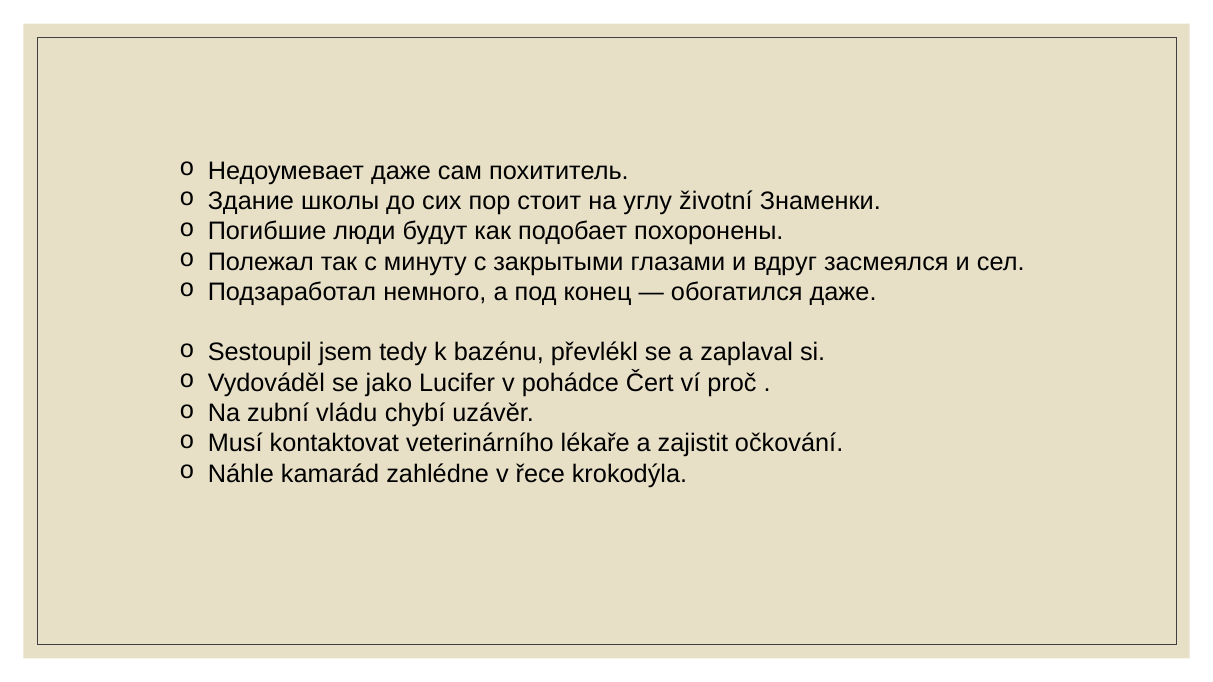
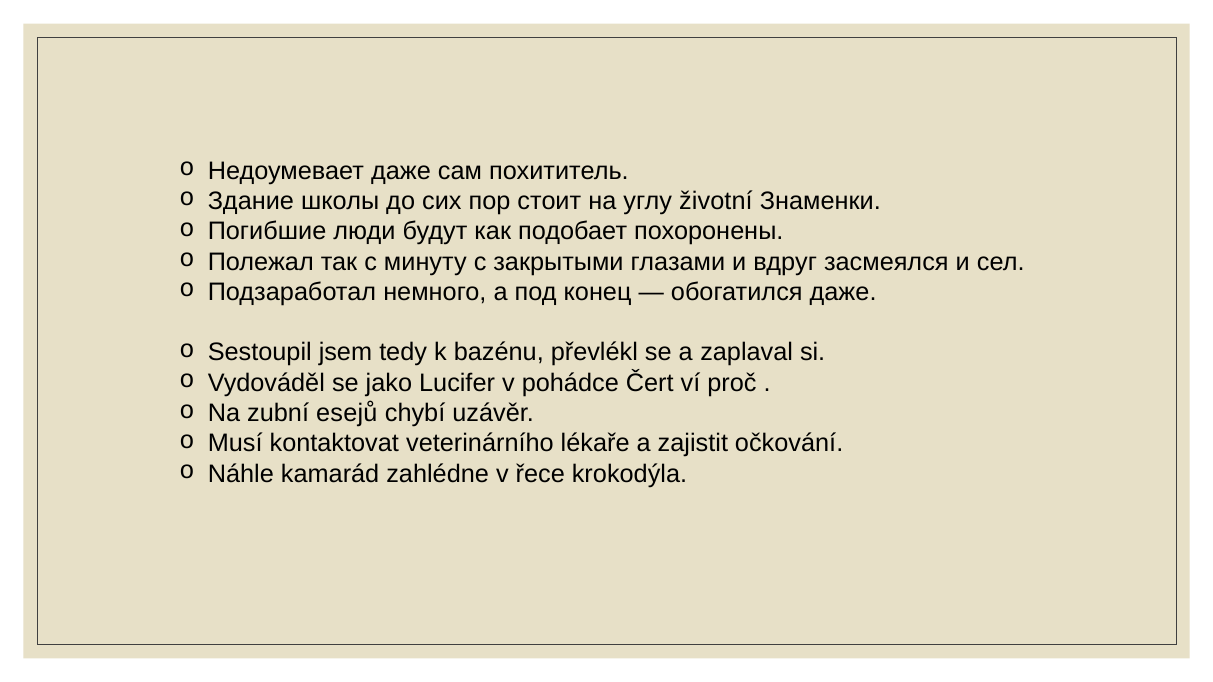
vládu: vládu -> esejů
